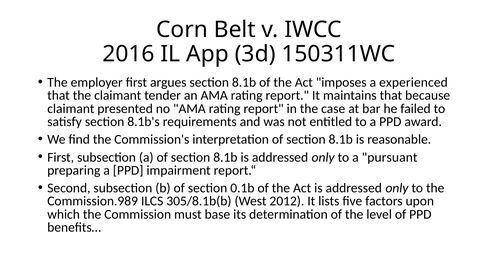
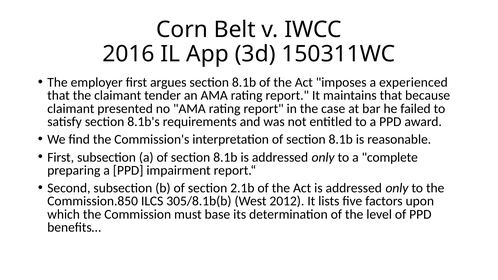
pursuant: pursuant -> complete
0.1b: 0.1b -> 2.1b
Commission.989: Commission.989 -> Commission.850
